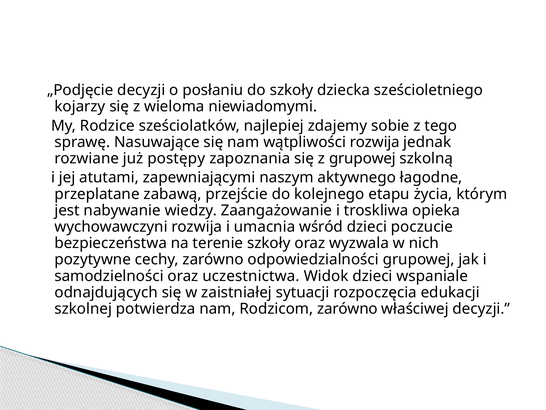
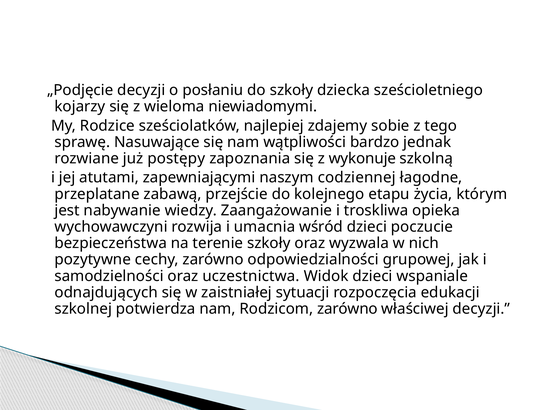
wątpliwości rozwija: rozwija -> bardzo
z grupowej: grupowej -> wykonuje
aktywnego: aktywnego -> codziennej
